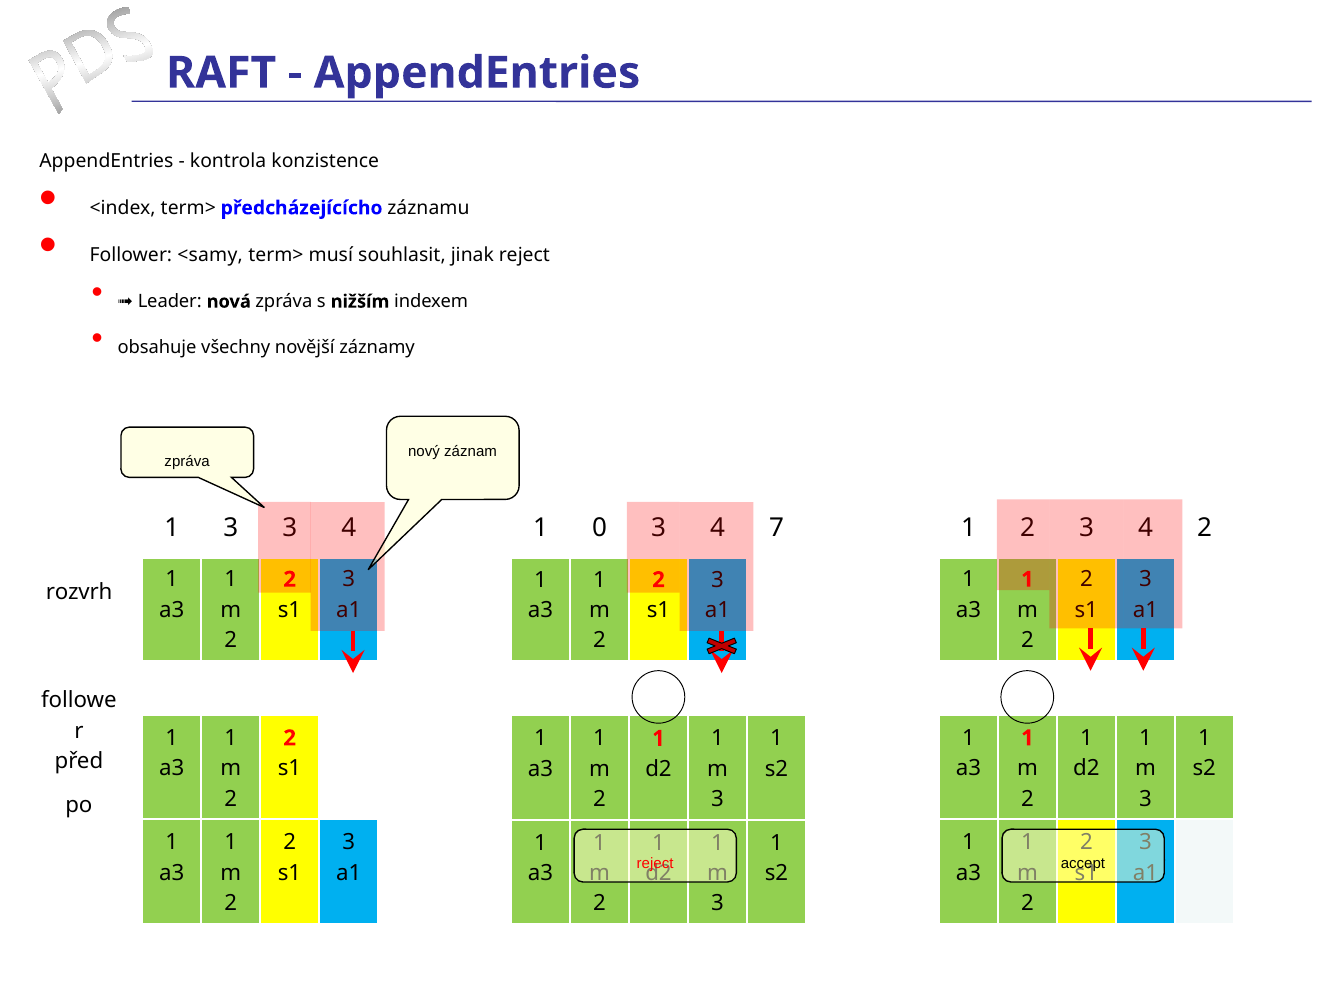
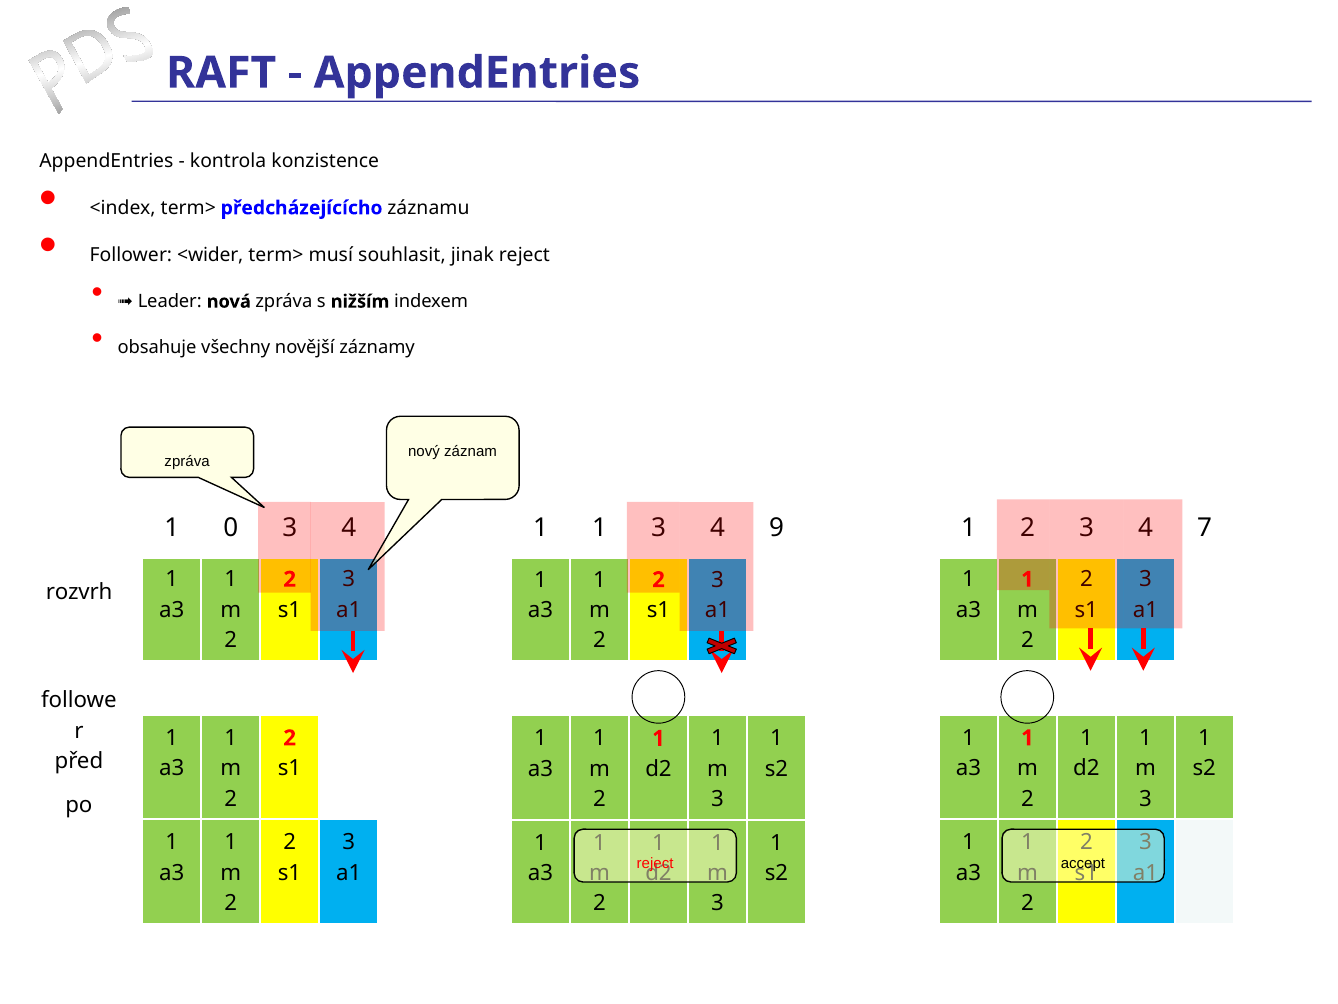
<samy: <samy -> <wider
1 3: 3 -> 0
2 at (1205, 528): 2 -> 7
1 0: 0 -> 1
7: 7 -> 9
